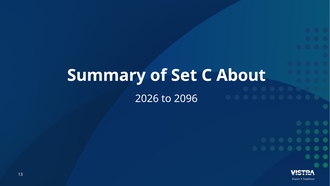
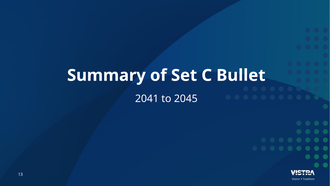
About: About -> Bullet
2026: 2026 -> 2041
2096: 2096 -> 2045
